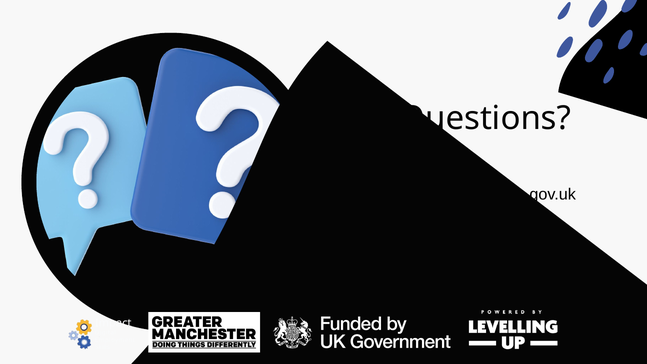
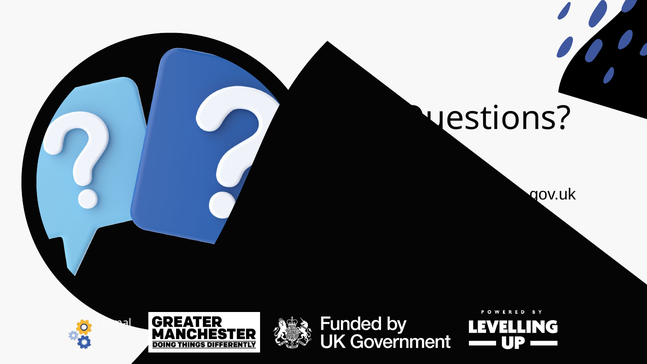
Impact: Impact -> Formal
